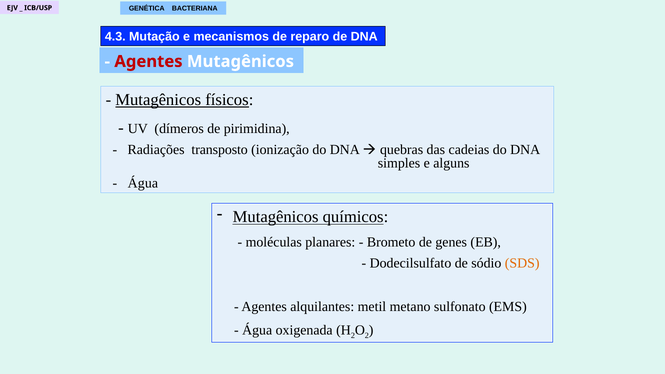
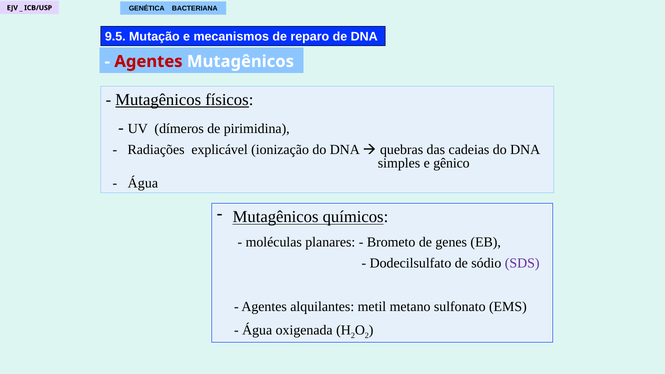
4.3: 4.3 -> 9.5
transposto: transposto -> explicável
alguns: alguns -> gênico
SDS colour: orange -> purple
